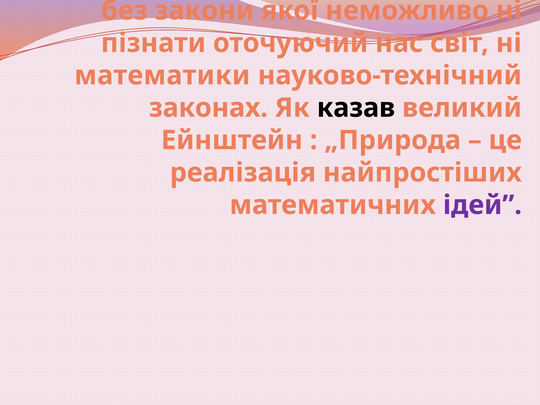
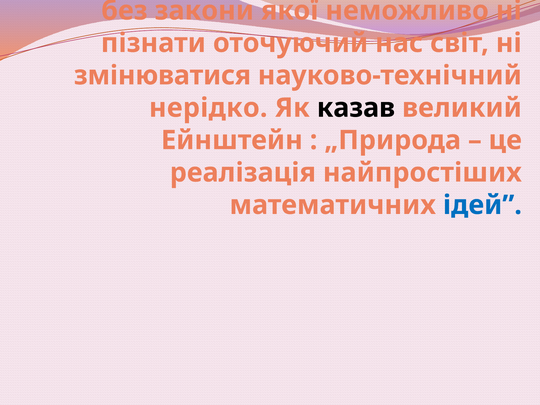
математики: математики -> змінюватися
законах: законах -> нерідко
ідей colour: purple -> blue
